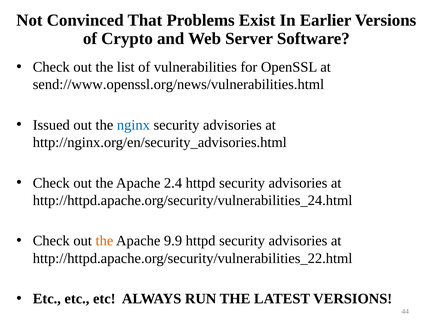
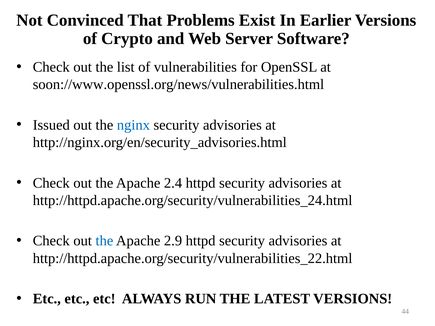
send://www.openssl.org/news/vulnerabilities.html: send://www.openssl.org/news/vulnerabilities.html -> soon://www.openssl.org/news/vulnerabilities.html
the at (104, 241) colour: orange -> blue
9.9: 9.9 -> 2.9
